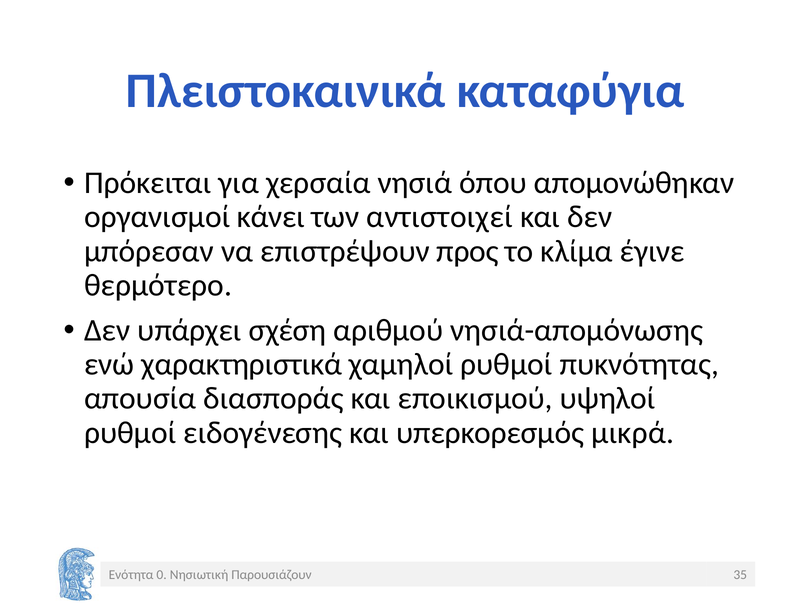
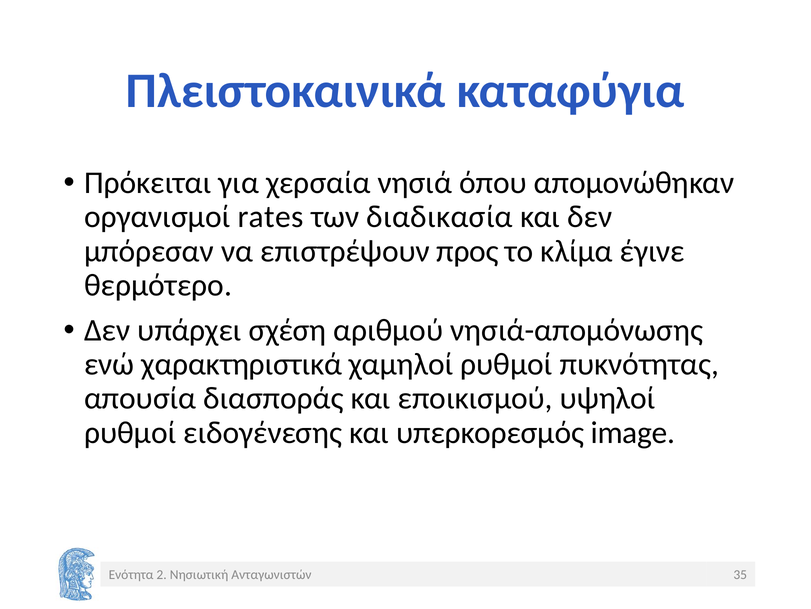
κάνει: κάνει -> rates
αντιστοιχεί: αντιστοιχεί -> διαδικασία
μικρά: μικρά -> image
0: 0 -> 2
Παρουσιάζουν: Παρουσιάζουν -> Ανταγωνιστών
